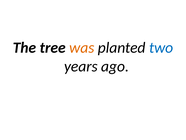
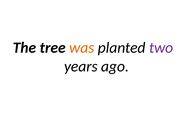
two colour: blue -> purple
